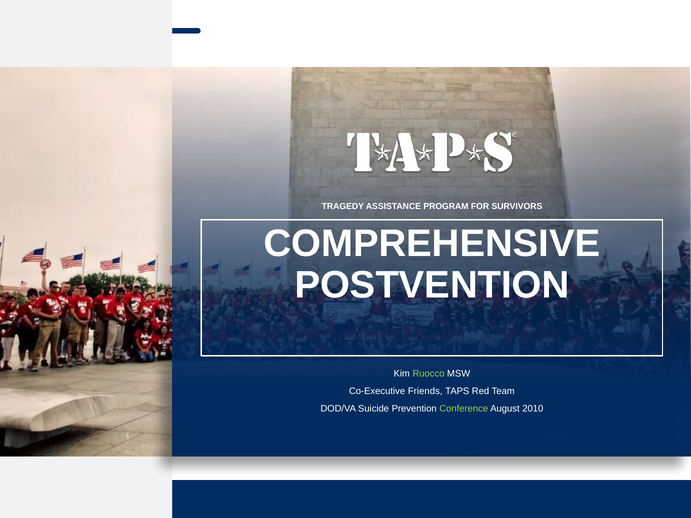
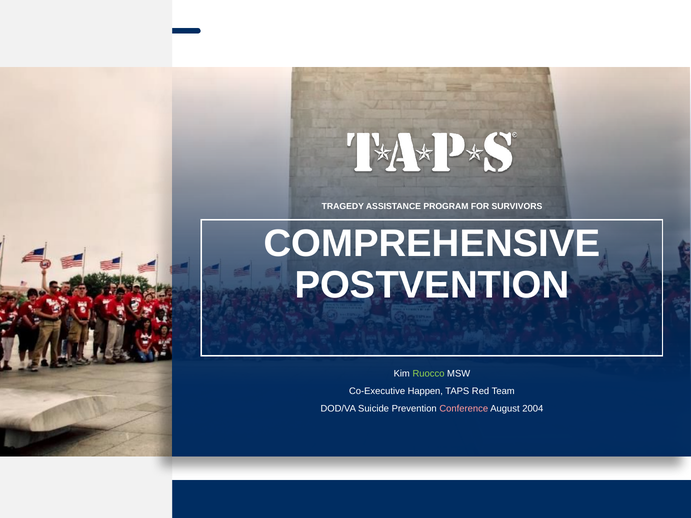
Friends: Friends -> Happen
Conference colour: light green -> pink
2010: 2010 -> 2004
